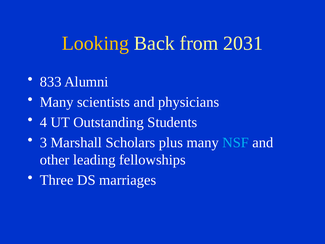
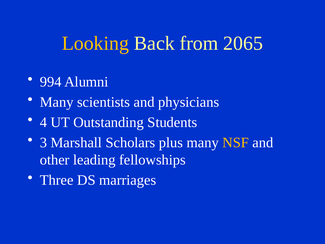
2031: 2031 -> 2065
833: 833 -> 994
NSF colour: light blue -> yellow
